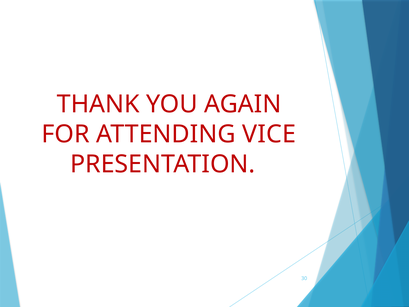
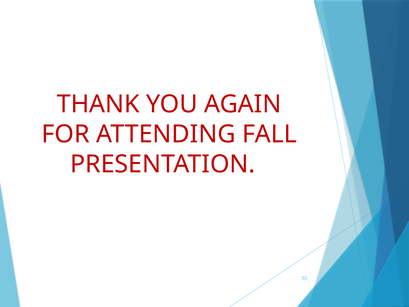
VICE: VICE -> FALL
